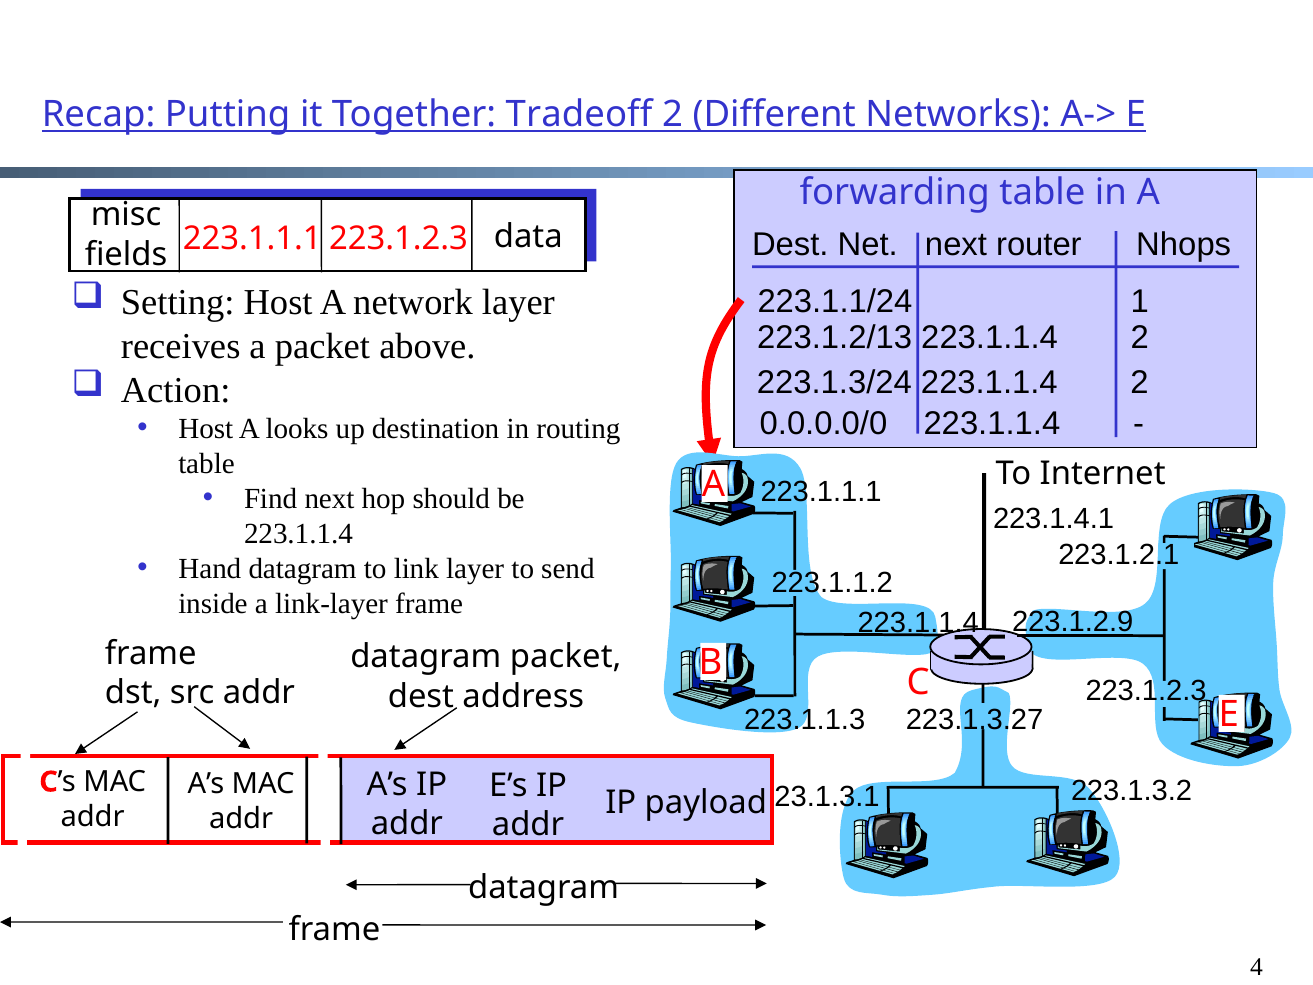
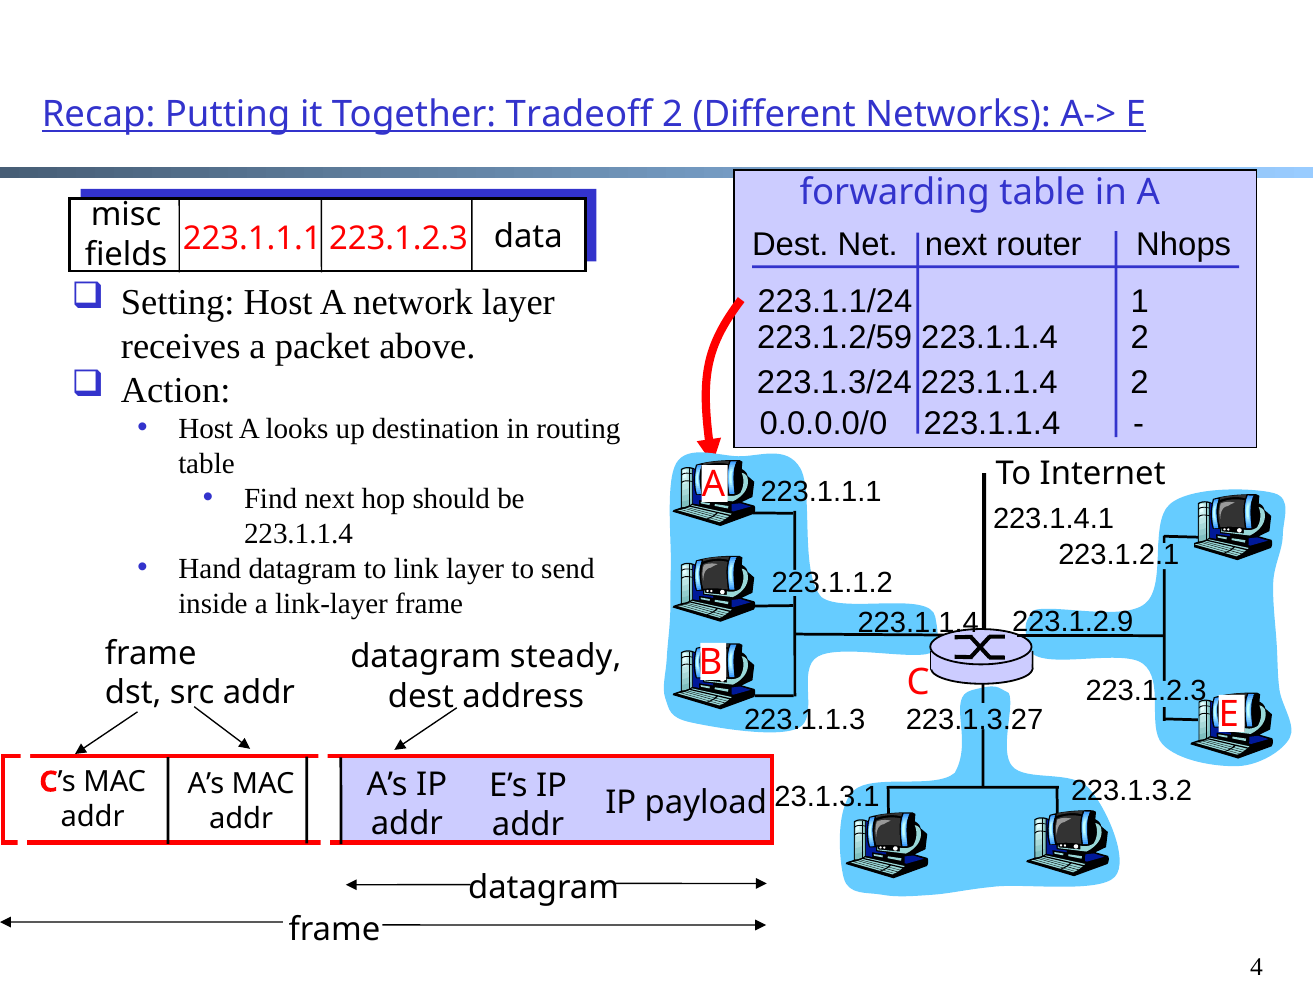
223.1.2/13: 223.1.2/13 -> 223.1.2/59
datagram packet: packet -> steady
